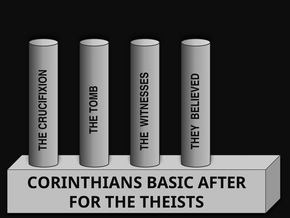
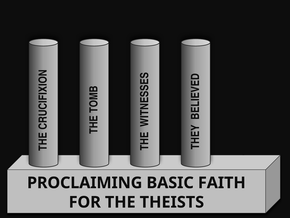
CORINTHIANS: CORINTHIANS -> PROCLAIMING
AFTER: AFTER -> FAITH
